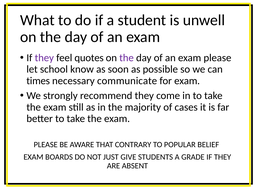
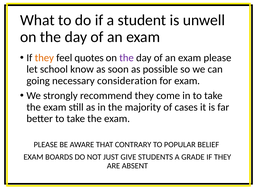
they at (44, 58) colour: purple -> orange
times: times -> going
communicate: communicate -> consideration
